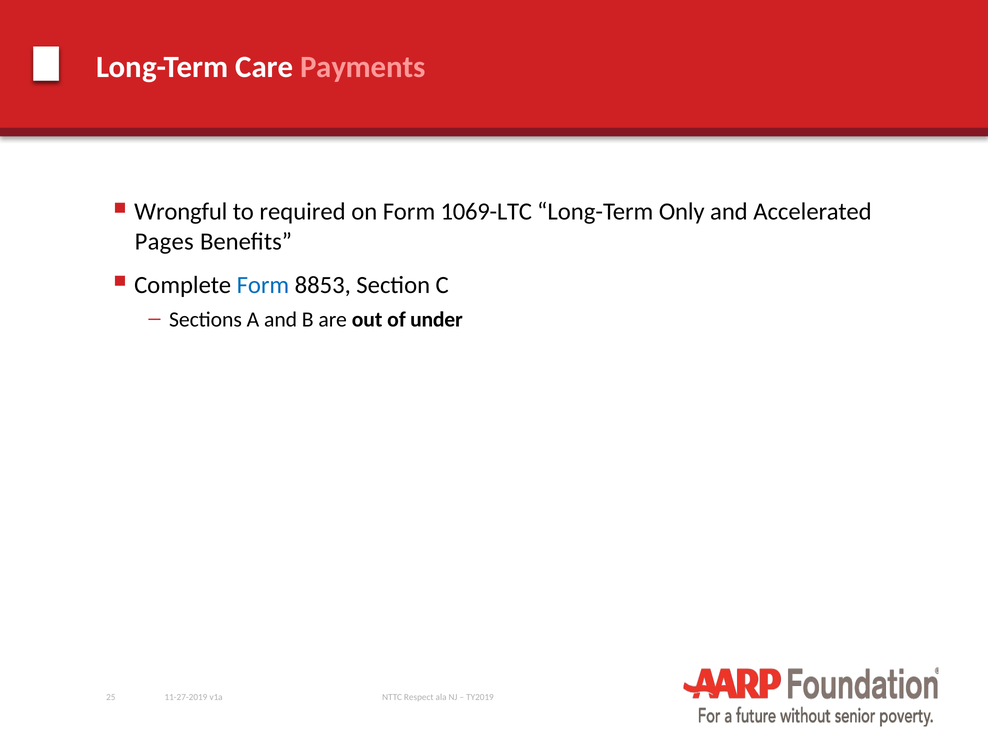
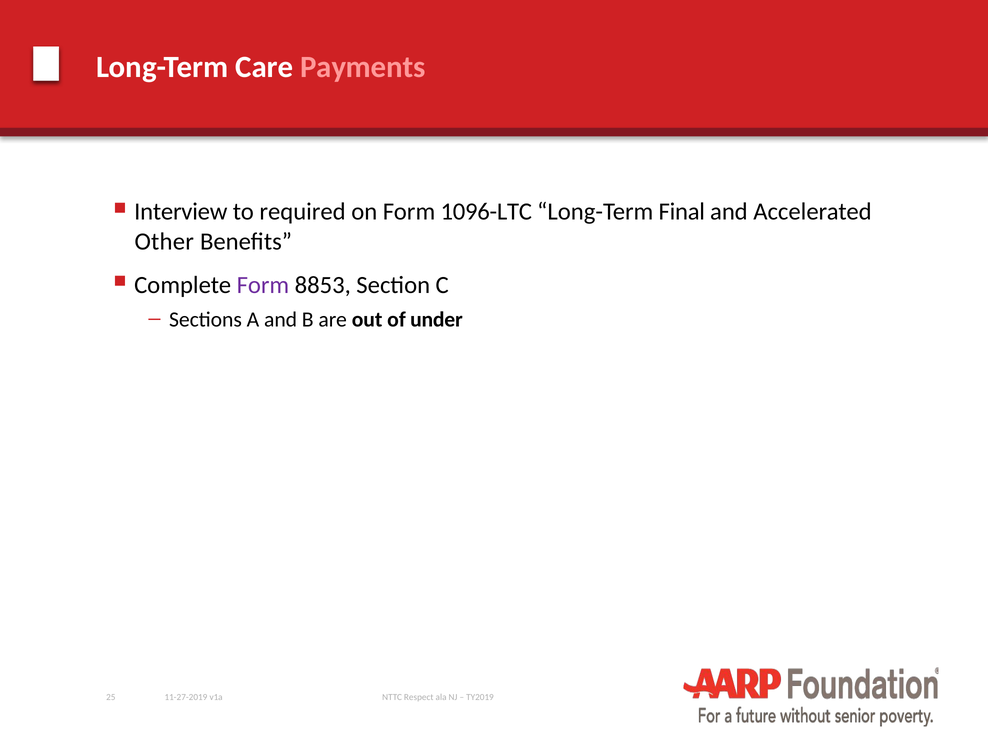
Wrongful: Wrongful -> Interview
1069-LTC: 1069-LTC -> 1096-LTC
Only: Only -> Final
Pages: Pages -> Other
Form at (263, 285) colour: blue -> purple
